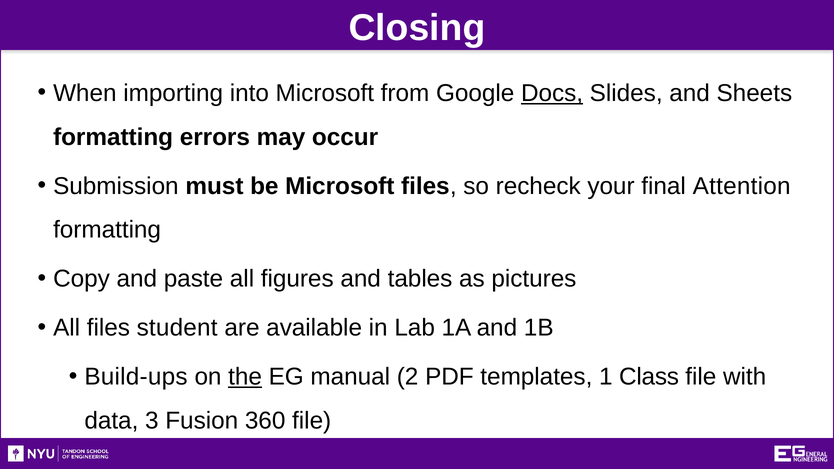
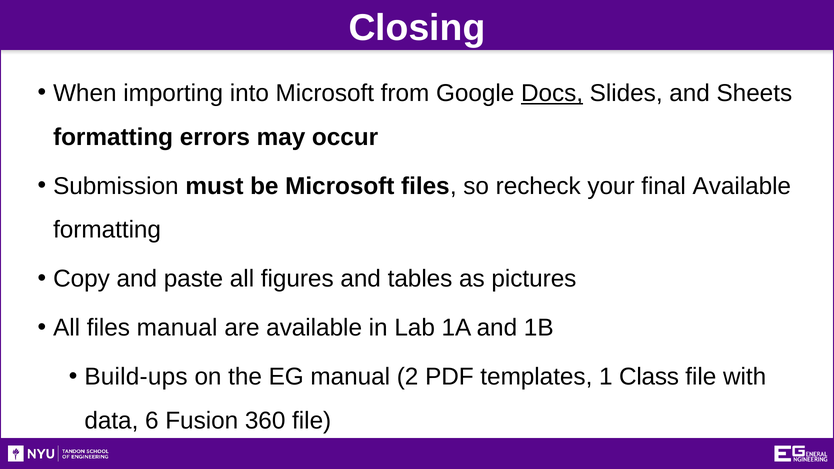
final Attention: Attention -> Available
files student: student -> manual
the underline: present -> none
3: 3 -> 6
